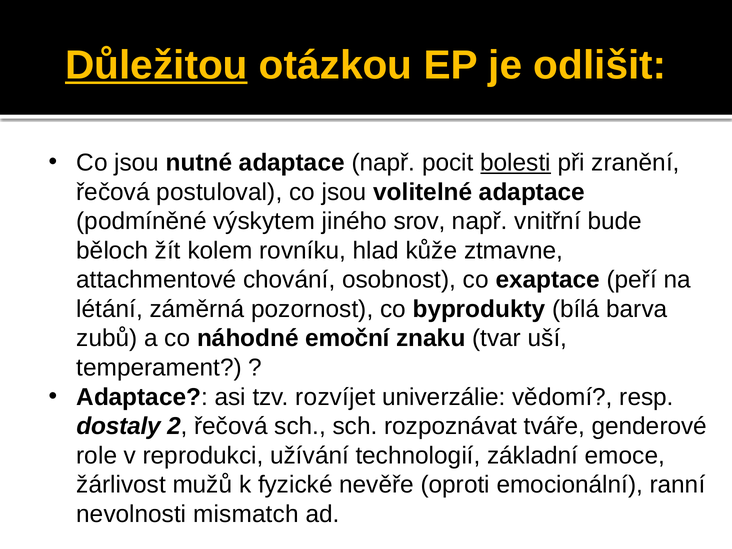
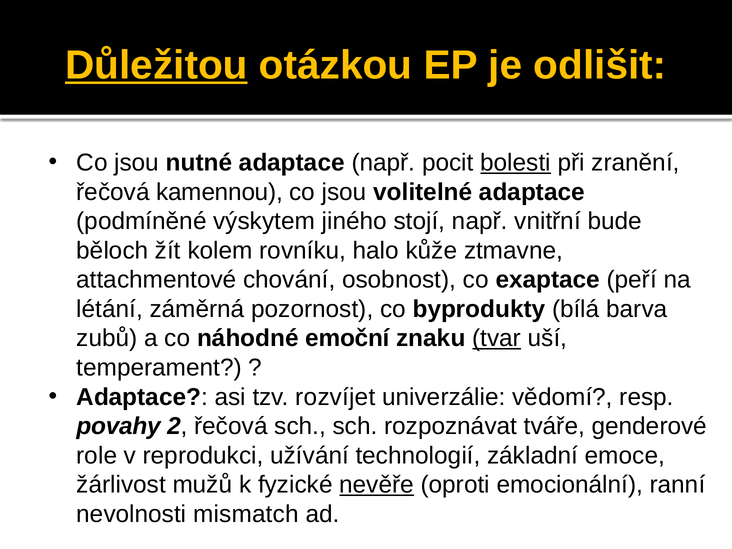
postuloval: postuloval -> kamennou
srov: srov -> stojí
hlad: hlad -> halo
tvar underline: none -> present
dostaly: dostaly -> povahy
nevěře underline: none -> present
